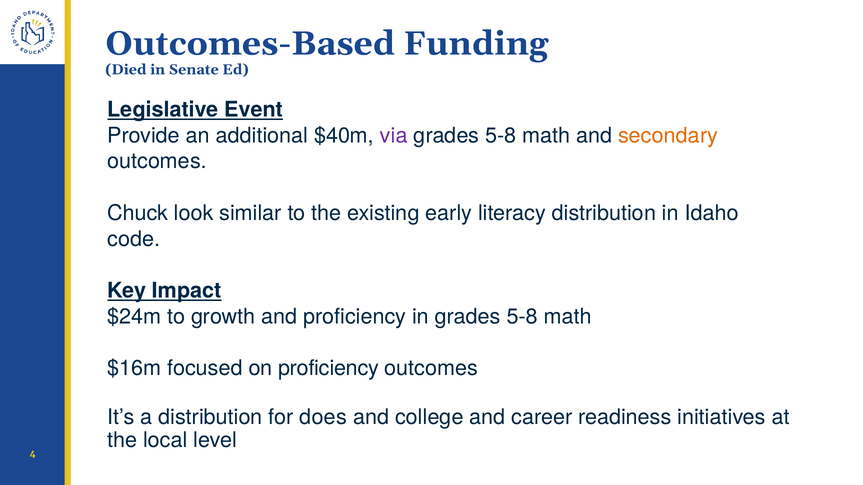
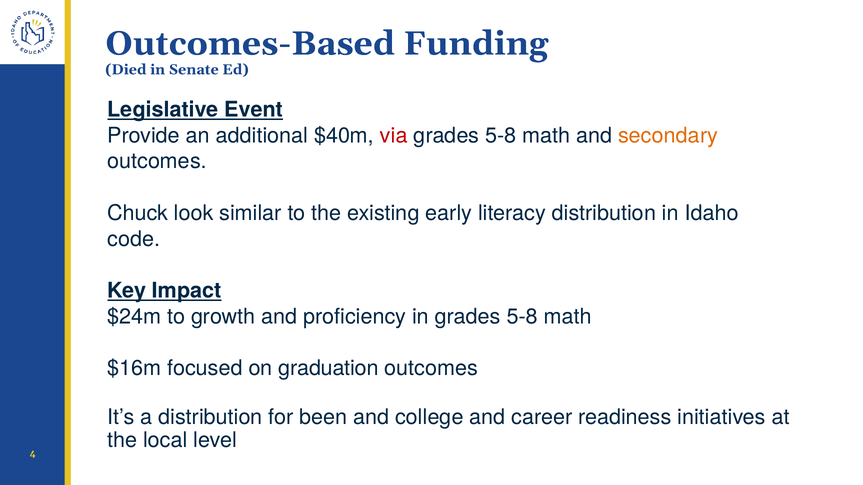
via colour: purple -> red
on proficiency: proficiency -> graduation
does: does -> been
